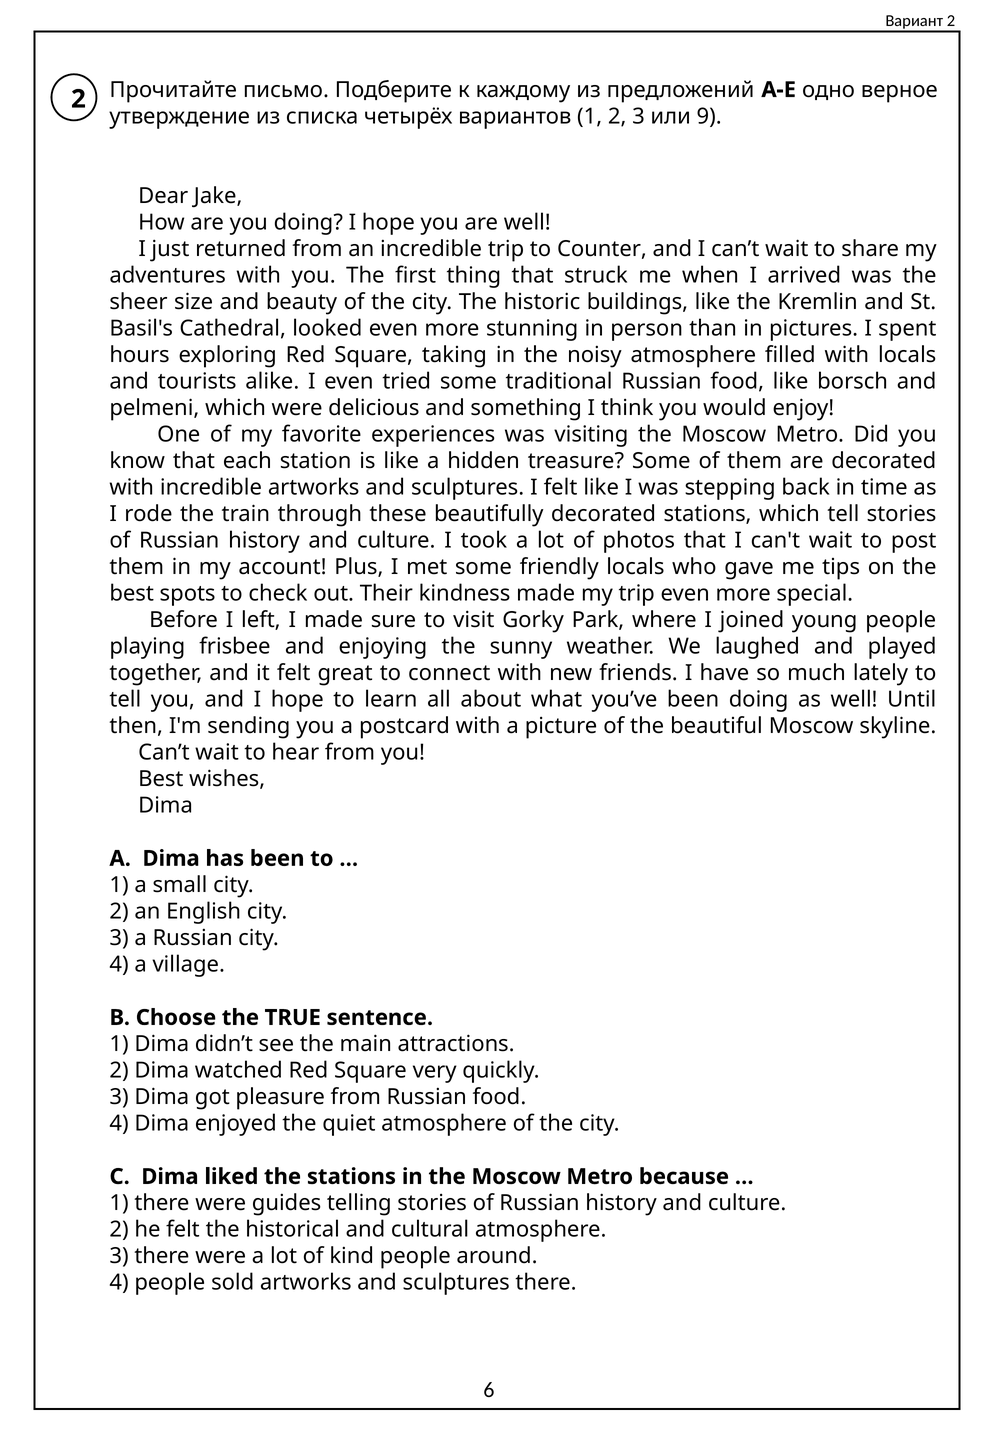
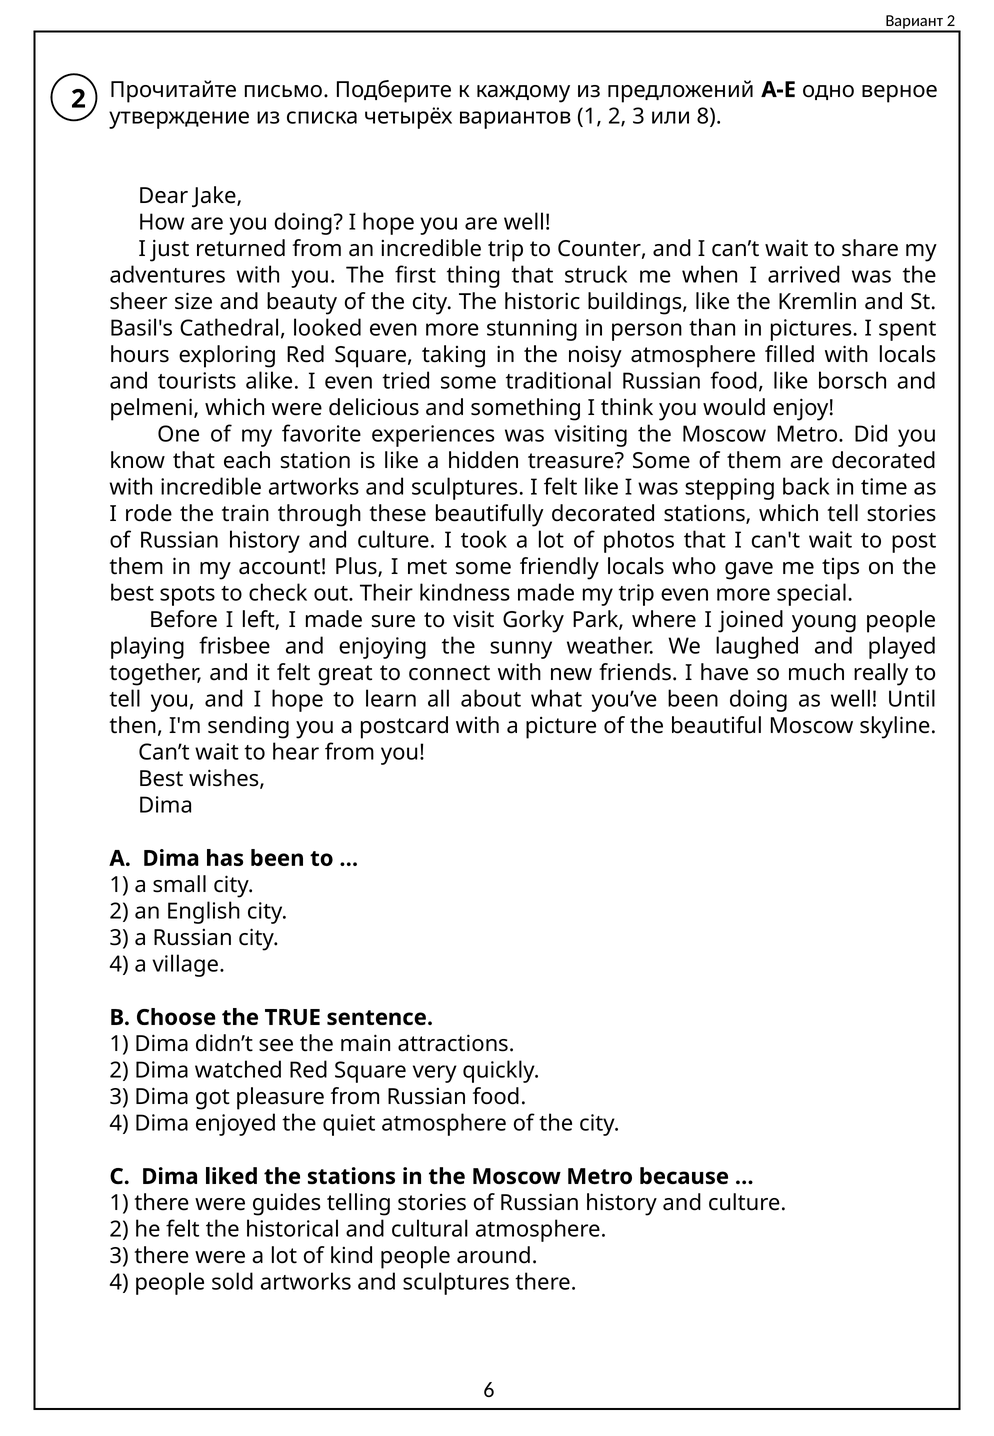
9: 9 -> 8
lately: lately -> really
